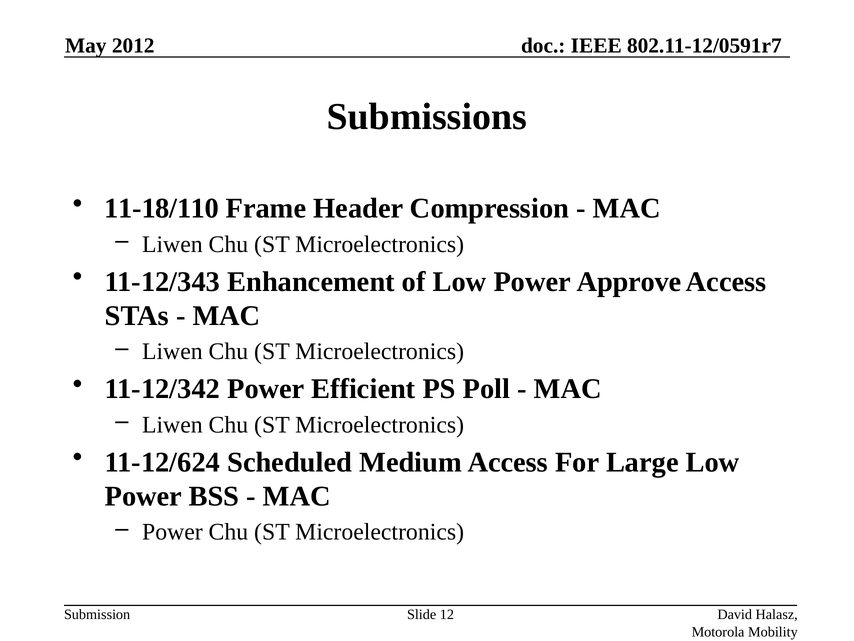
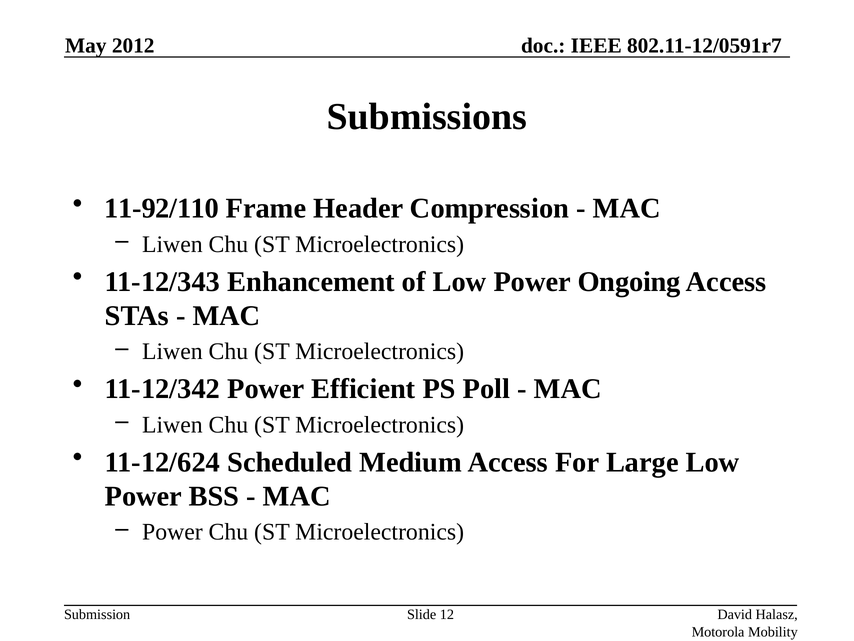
11-18/110: 11-18/110 -> 11-92/110
Approve: Approve -> Ongoing
